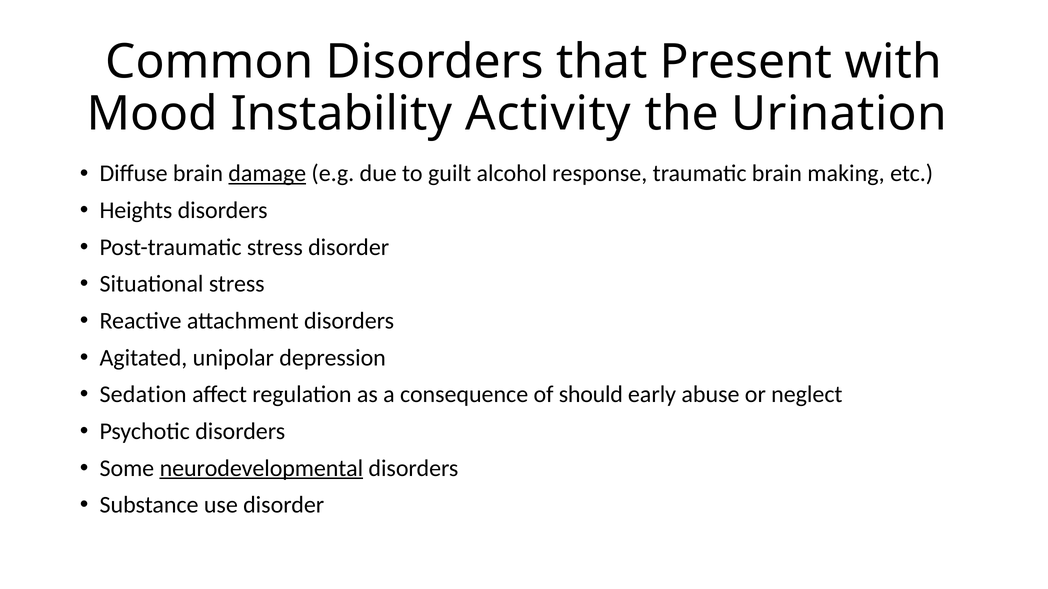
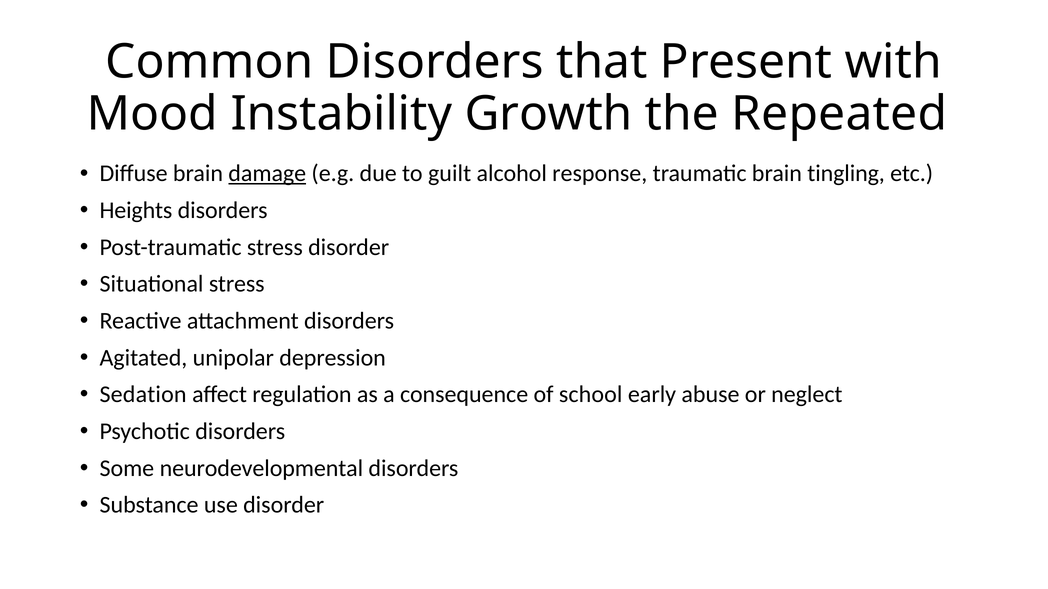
Activity: Activity -> Growth
Urination: Urination -> Repeated
making: making -> tingling
should: should -> school
neurodevelopmental underline: present -> none
